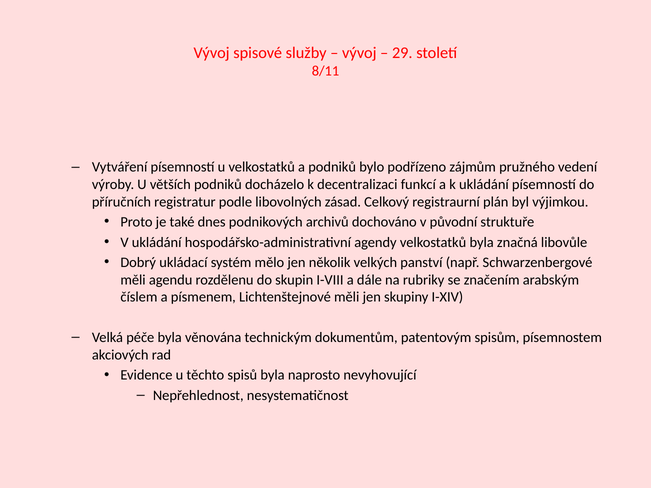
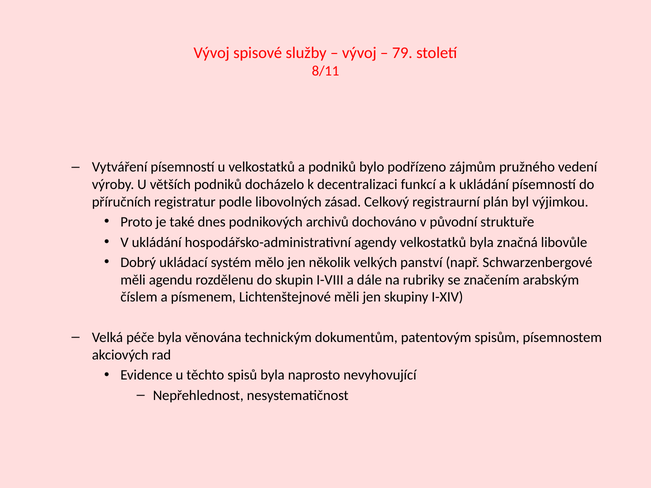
29: 29 -> 79
